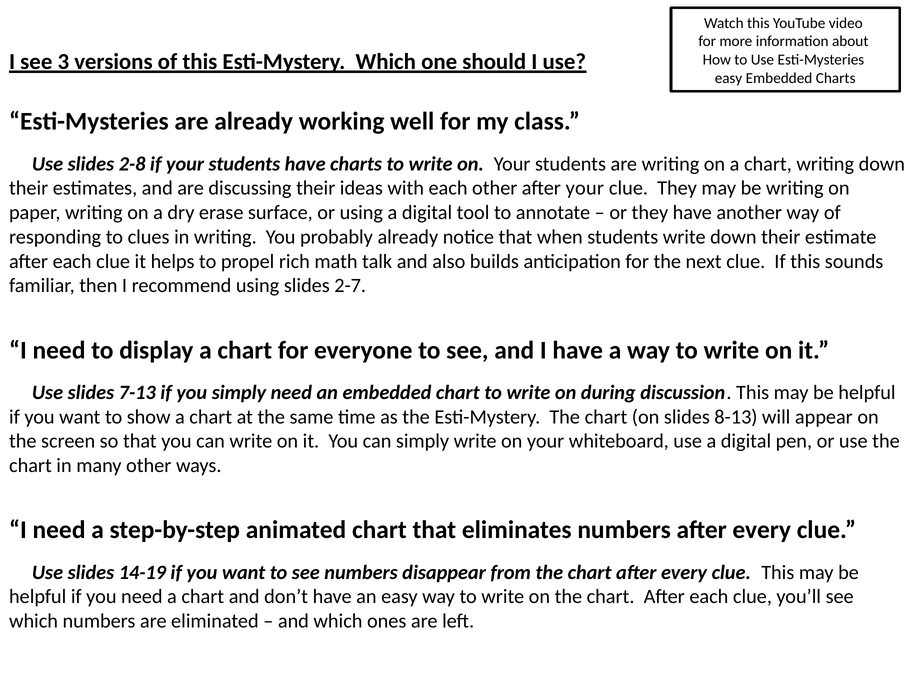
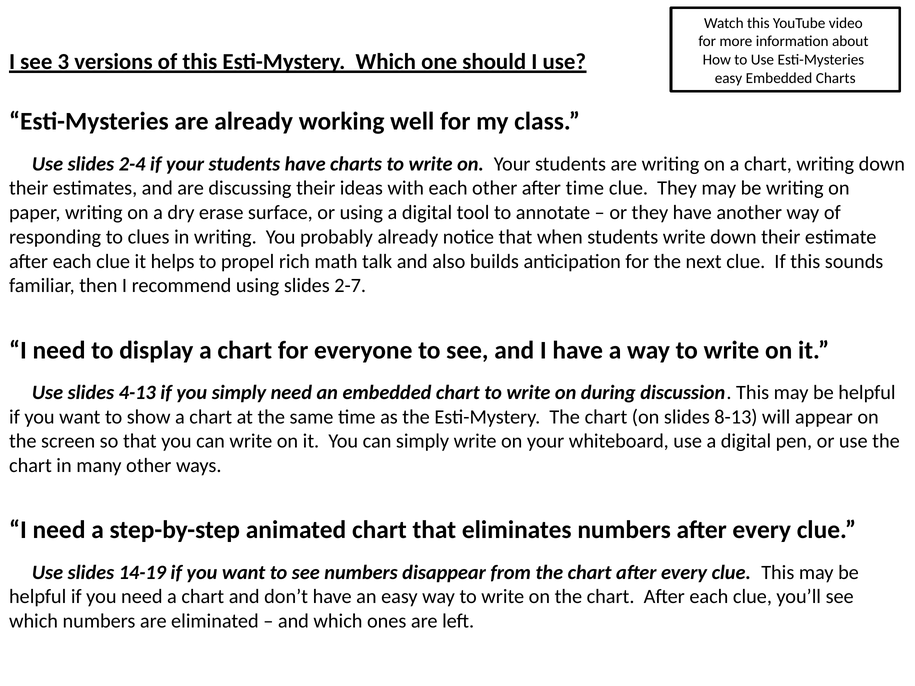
2-8: 2-8 -> 2-4
after your: your -> time
7-13: 7-13 -> 4-13
